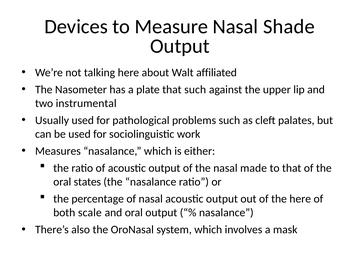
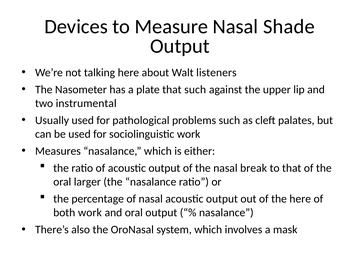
affiliated: affiliated -> listeners
made: made -> break
states: states -> larger
both scale: scale -> work
